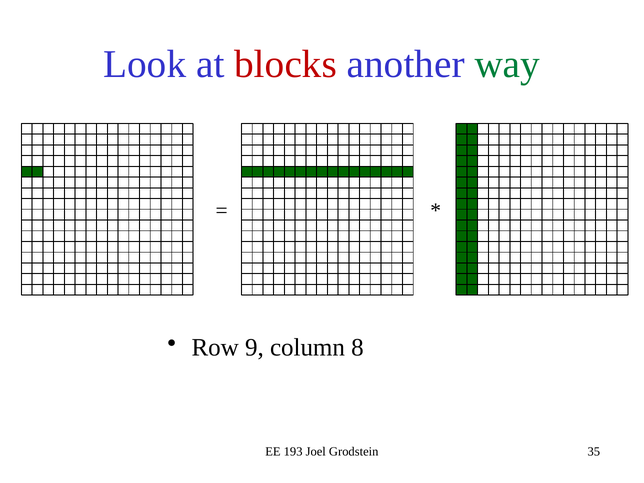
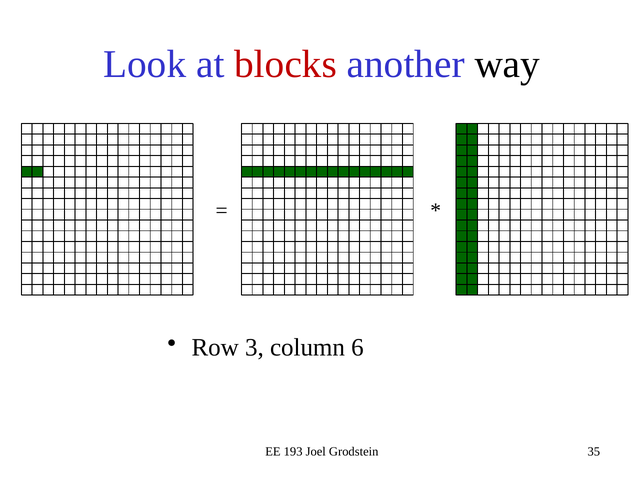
way colour: green -> black
9: 9 -> 3
8: 8 -> 6
